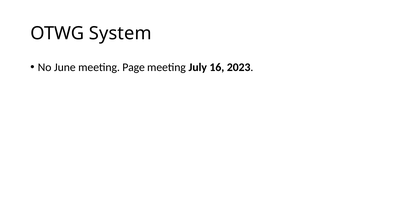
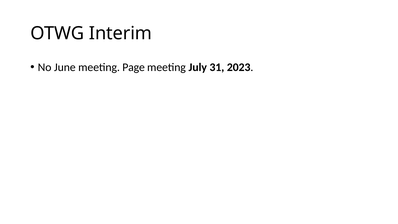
System: System -> Interim
16: 16 -> 31
